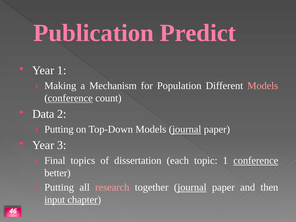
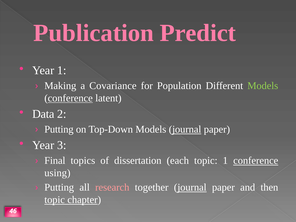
Mechanism: Mechanism -> Covariance
Models at (263, 86) colour: pink -> light green
count: count -> latent
better: better -> using
input at (55, 200): input -> topic
